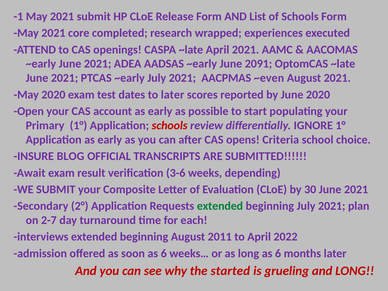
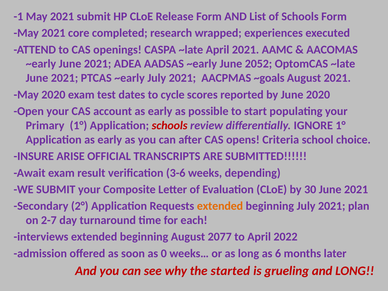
2091: 2091 -> 2052
~even: ~even -> ~goals
to later: later -> cycle
BLOG: BLOG -> ARISE
extended at (220, 206) colour: green -> orange
2011: 2011 -> 2077
soon as 6: 6 -> 0
